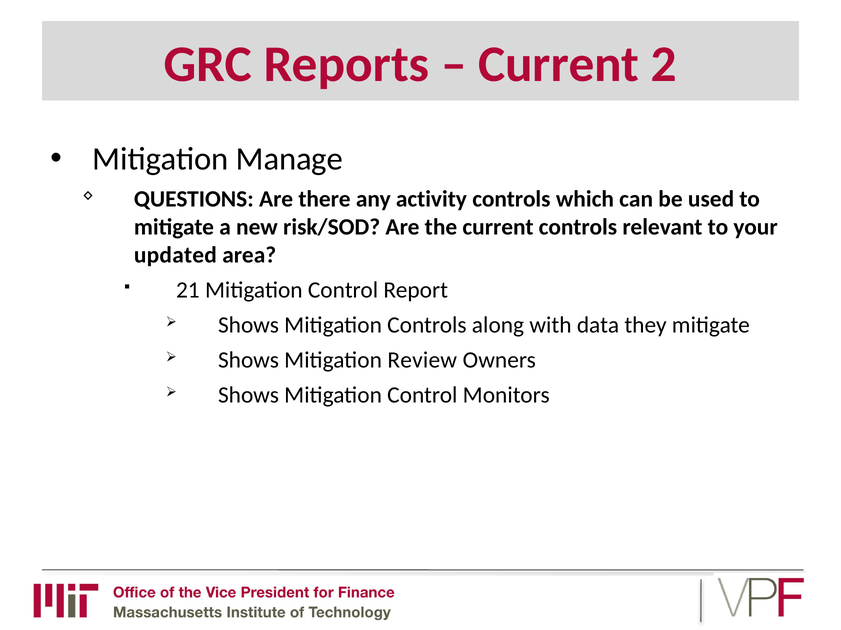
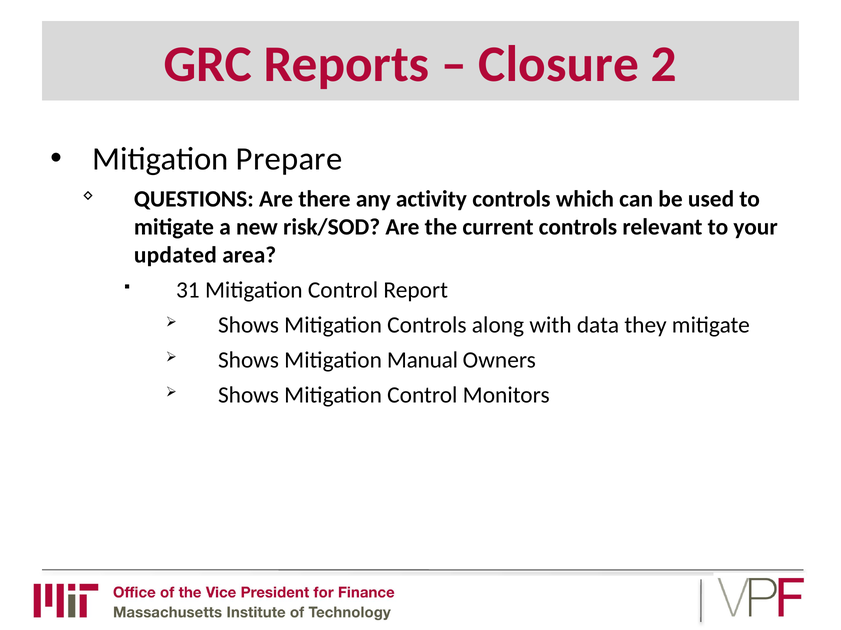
Current at (559, 64): Current -> Closure
Manage: Manage -> Prepare
21: 21 -> 31
Review: Review -> Manual
